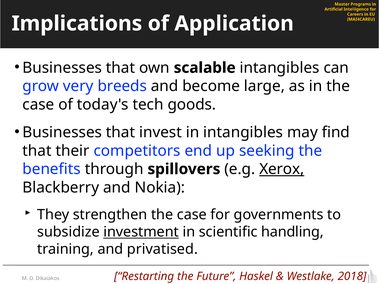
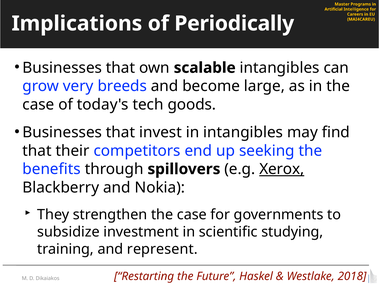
Application: Application -> Periodically
investment underline: present -> none
handling: handling -> studying
privatised: privatised -> represent
